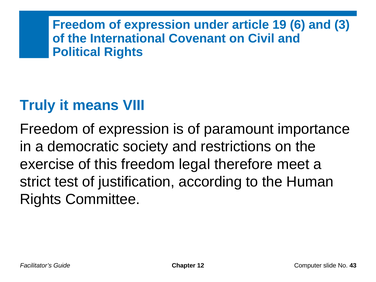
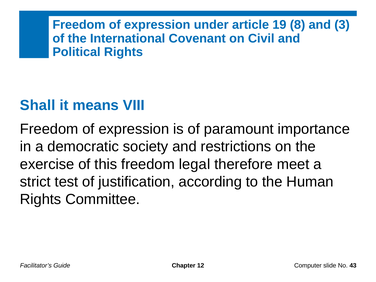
6: 6 -> 8
Truly: Truly -> Shall
